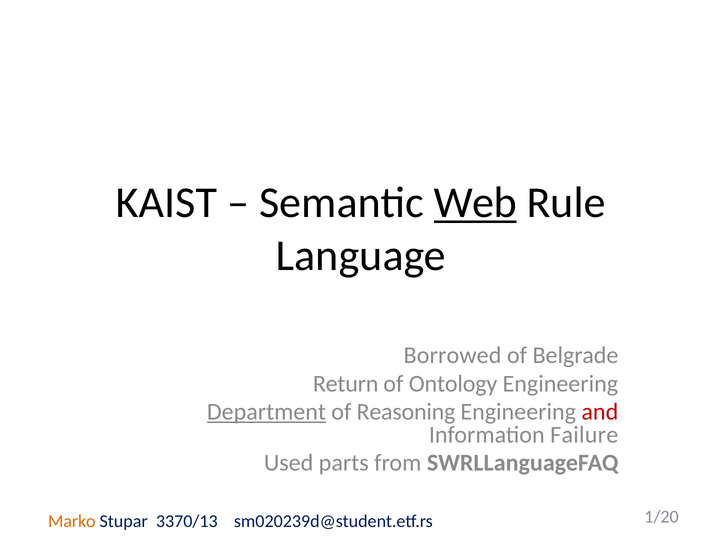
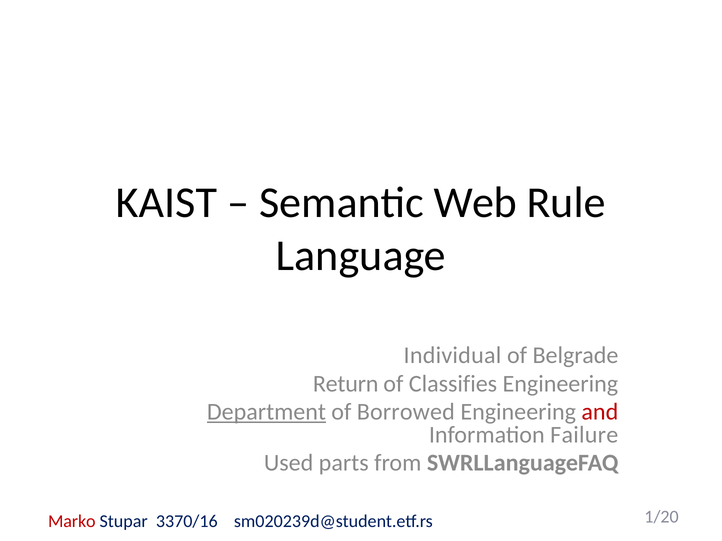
Web underline: present -> none
Borrowed: Borrowed -> Individual
Ontology: Ontology -> Classifies
Reasoning: Reasoning -> Borrowed
Marko colour: orange -> red
3370/13: 3370/13 -> 3370/16
